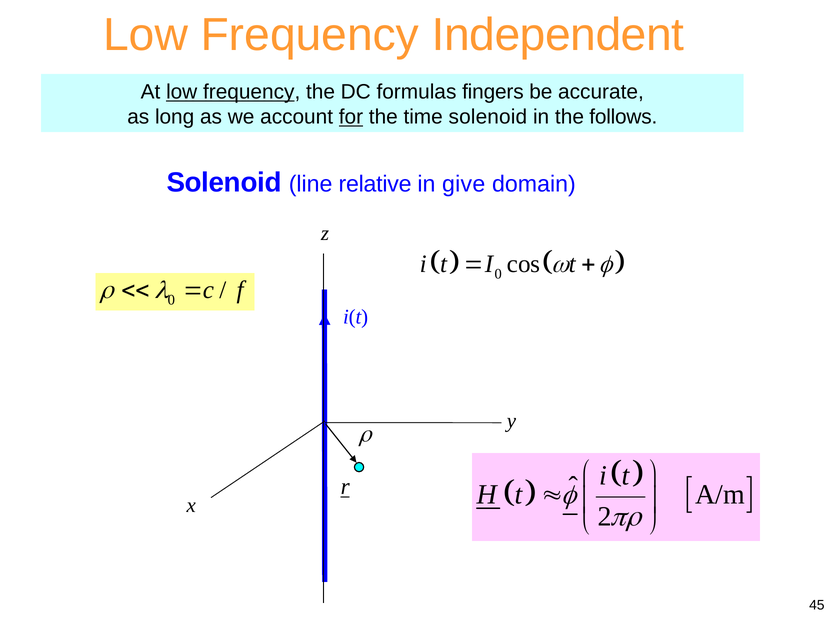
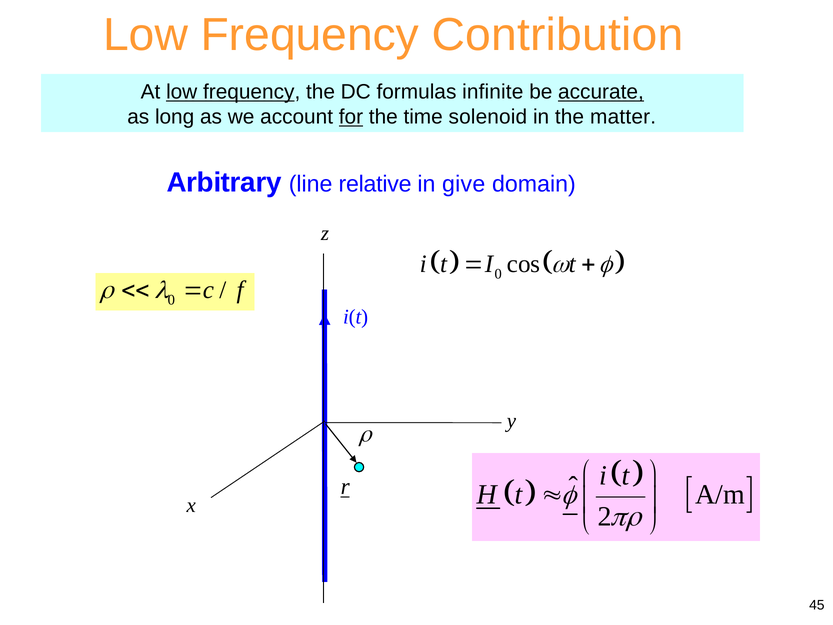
Independent: Independent -> Contribution
fingers: fingers -> infinite
accurate underline: none -> present
follows: follows -> matter
Solenoid at (224, 183): Solenoid -> Arbitrary
